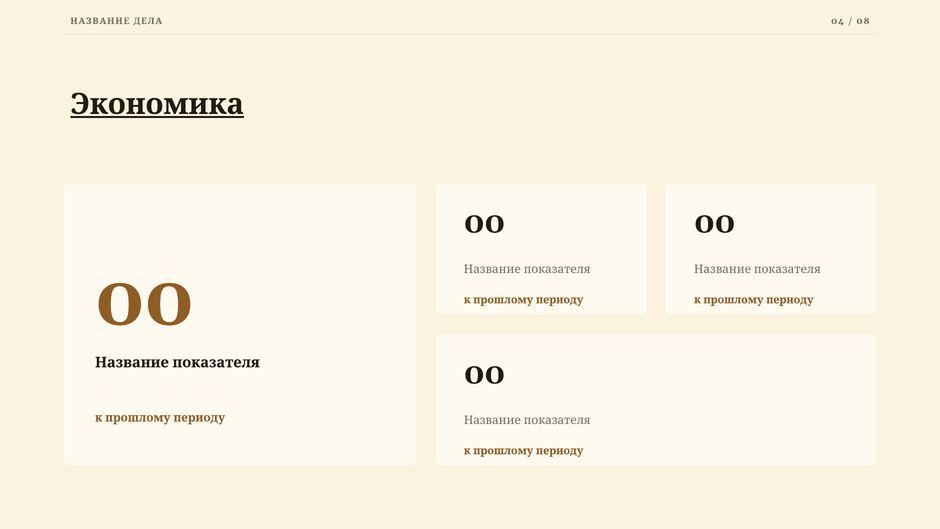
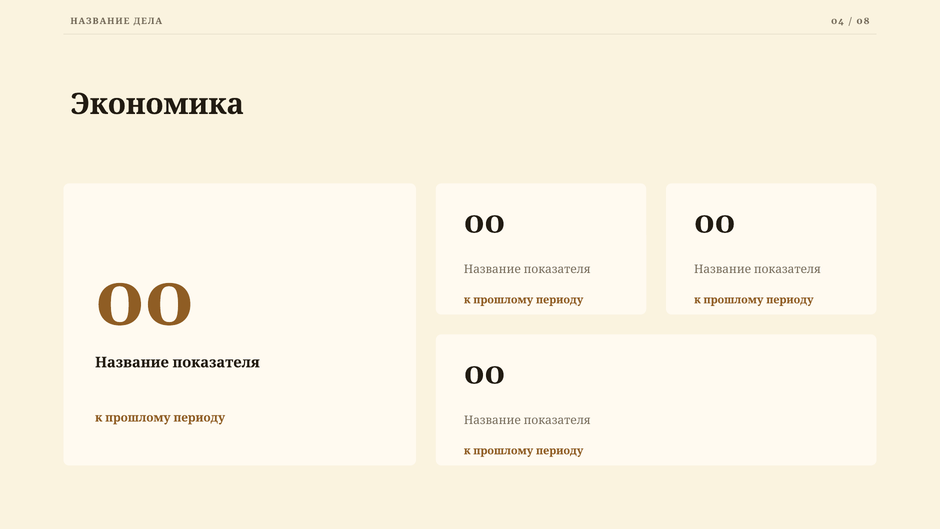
Экономика underline: present -> none
